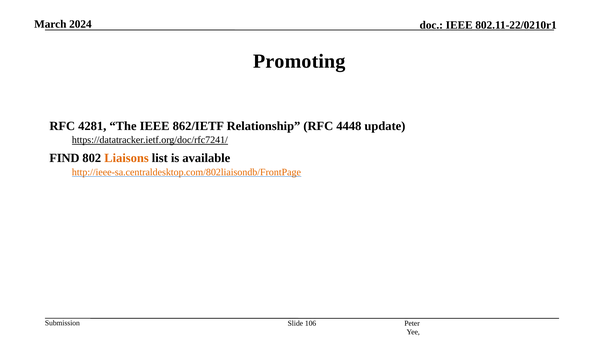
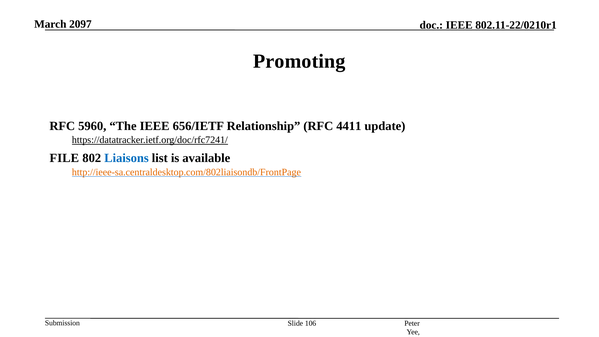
2024: 2024 -> 2097
4281: 4281 -> 5960
862/IETF: 862/IETF -> 656/IETF
4448: 4448 -> 4411
FIND: FIND -> FILE
Liaisons colour: orange -> blue
